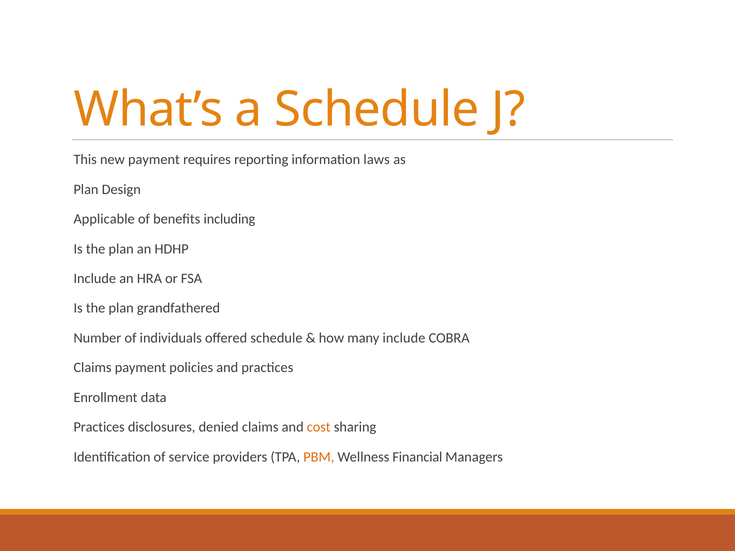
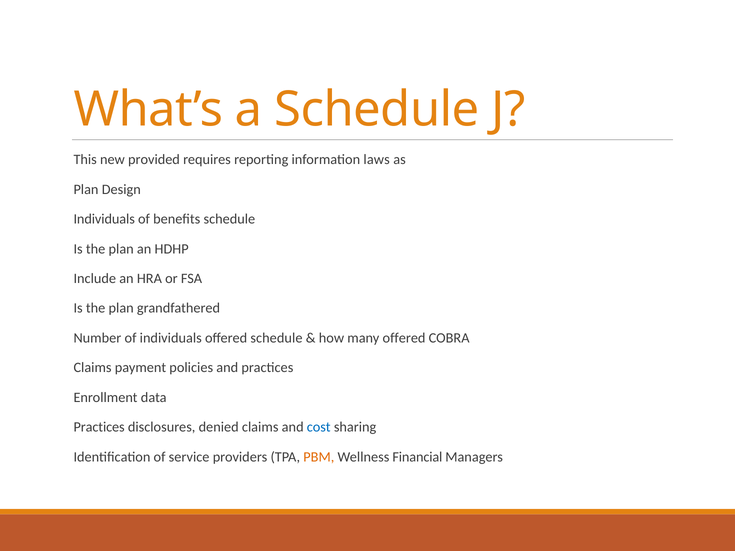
new payment: payment -> provided
Applicable at (104, 219): Applicable -> Individuals
benefits including: including -> schedule
many include: include -> offered
cost colour: orange -> blue
